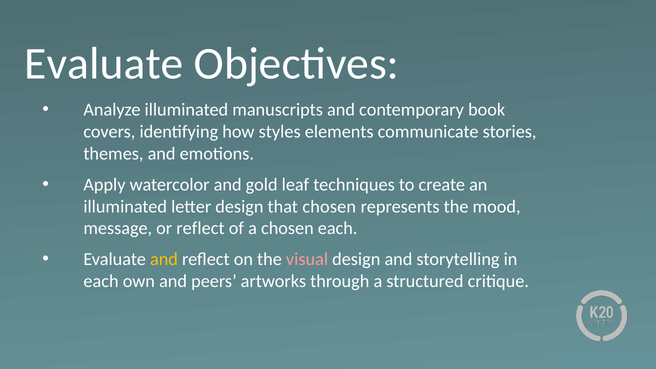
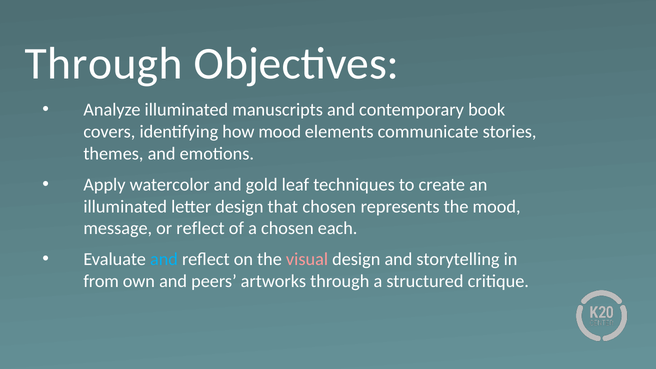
Evaluate at (104, 64): Evaluate -> Through
how styles: styles -> mood
and at (164, 259) colour: yellow -> light blue
each at (101, 281): each -> from
